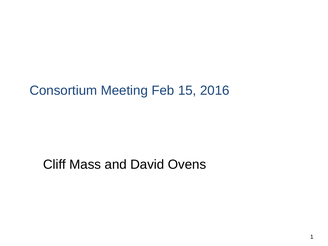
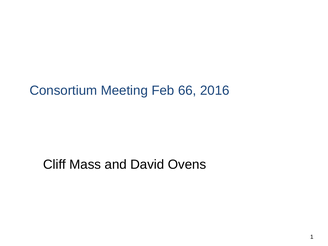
15: 15 -> 66
